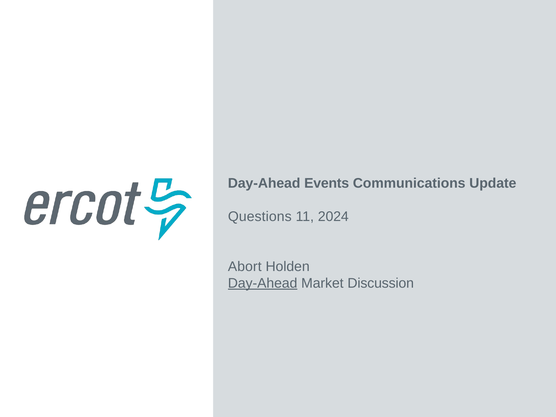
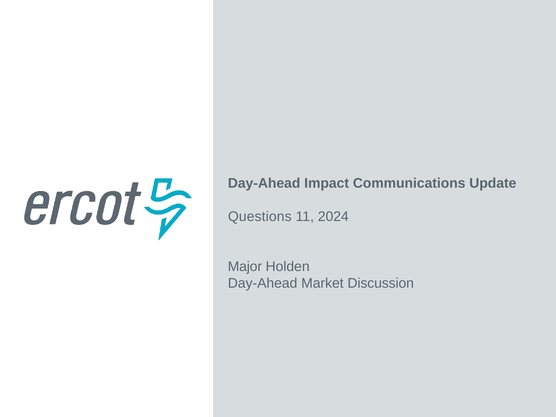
Events: Events -> Impact
Abort: Abort -> Major
Day-Ahead at (263, 283) underline: present -> none
